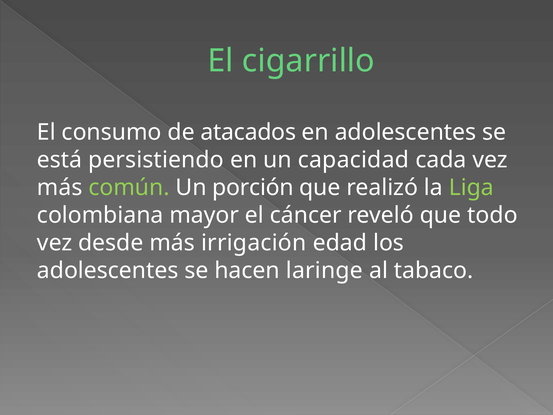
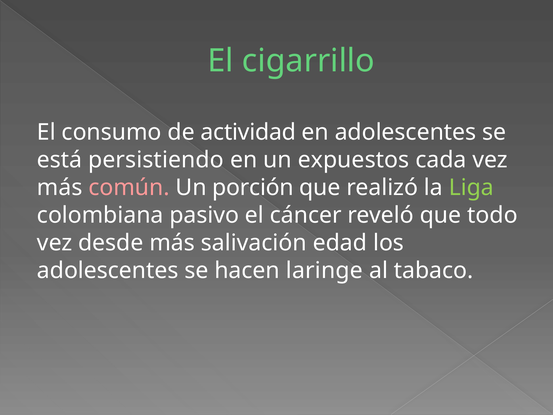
atacados: atacados -> actividad
capacidad: capacidad -> expuestos
común colour: light green -> pink
mayor: mayor -> pasivo
irrigación: irrigación -> salivación
